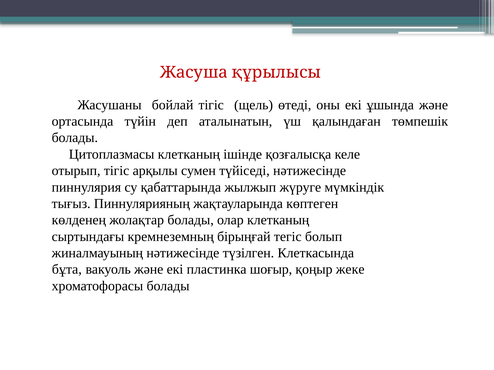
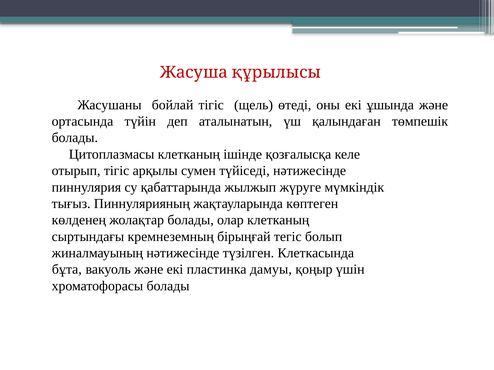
шоғыр: шоғыр -> дамуы
жеке: жеке -> үшін
